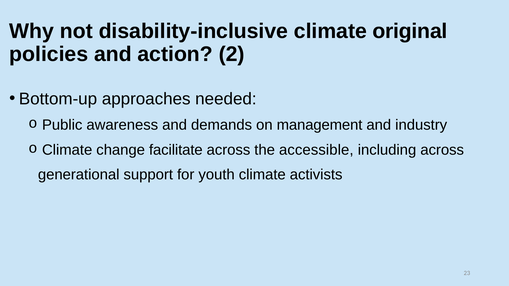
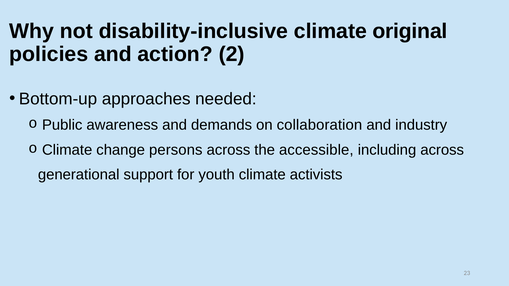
management: management -> collaboration
facilitate: facilitate -> persons
